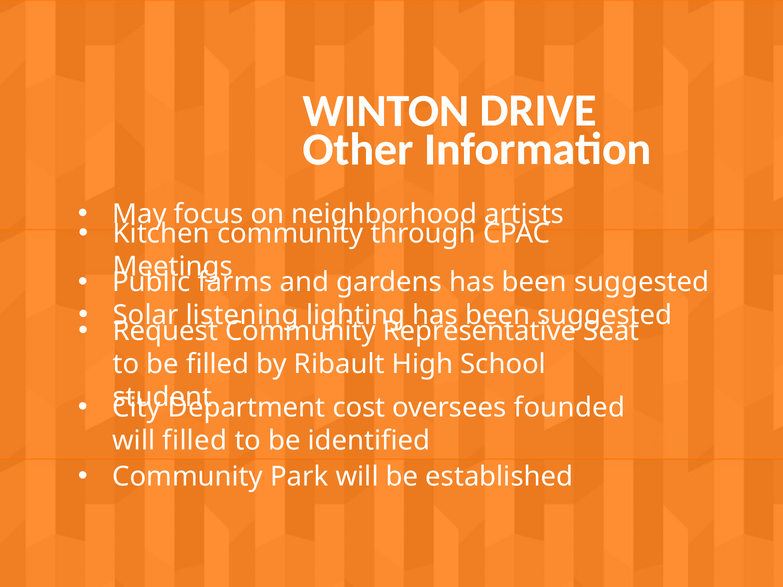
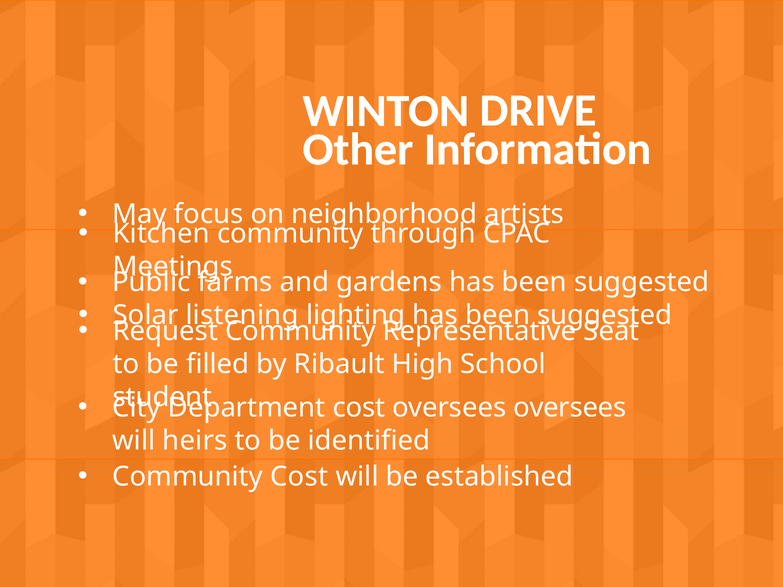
oversees founded: founded -> oversees
will filled: filled -> heirs
Community Park: Park -> Cost
